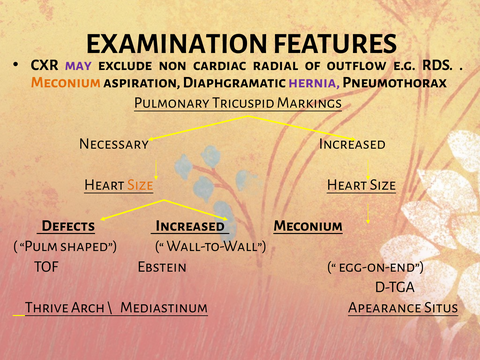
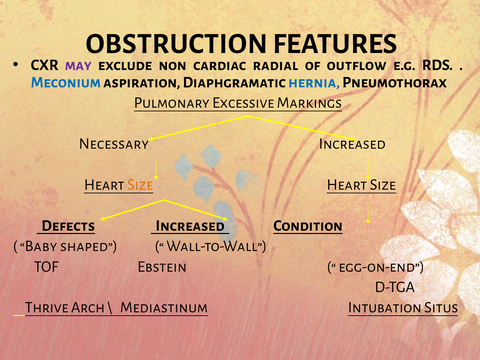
EXAMINATION: EXAMINATION -> OBSTRUCTION
Meconium at (66, 82) colour: orange -> blue
hernia colour: purple -> blue
Tricuspid: Tricuspid -> Excessive
Increased Meconium: Meconium -> Condition
Pulm: Pulm -> Baby
Apearance: Apearance -> Intubation
